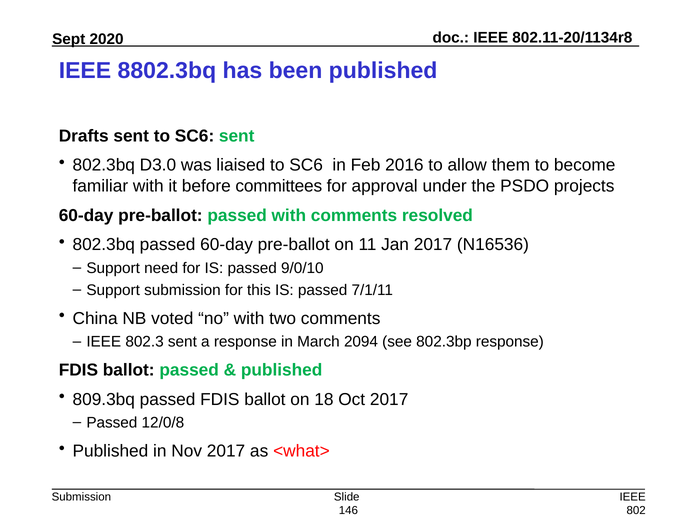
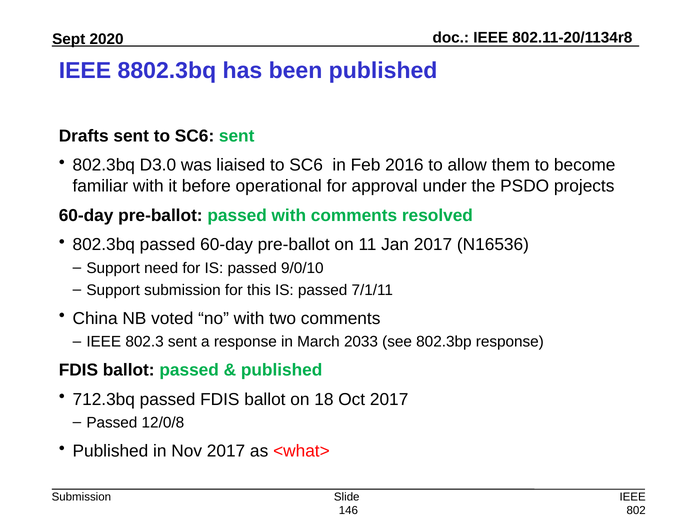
committees: committees -> operational
2094: 2094 -> 2033
809.3bq: 809.3bq -> 712.3bq
